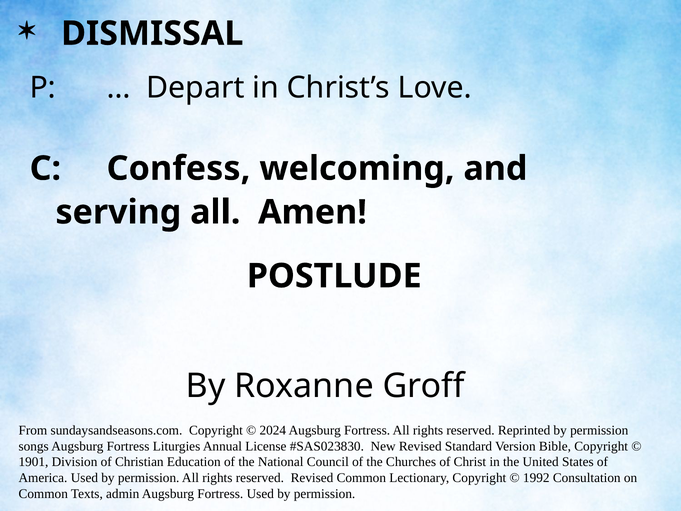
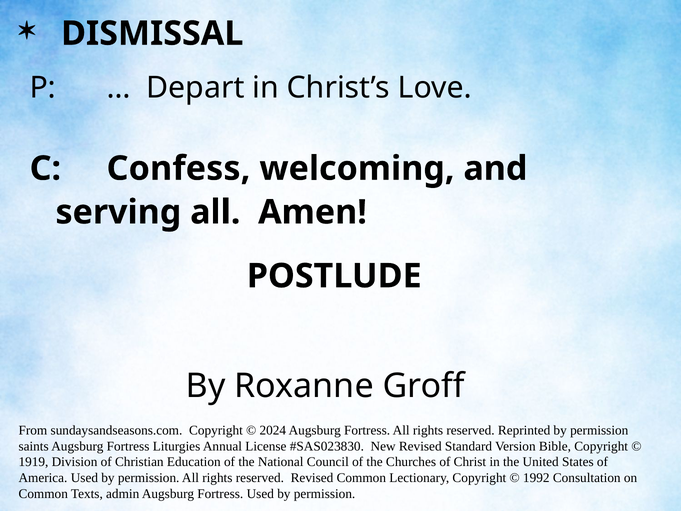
songs: songs -> saints
1901: 1901 -> 1919
